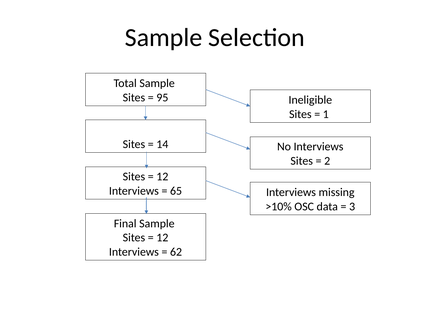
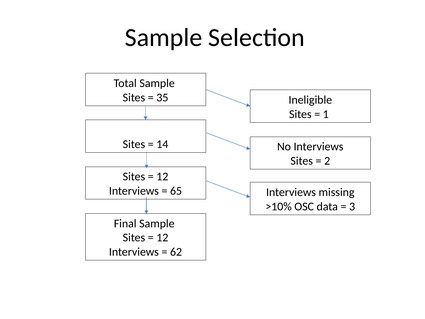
95: 95 -> 35
